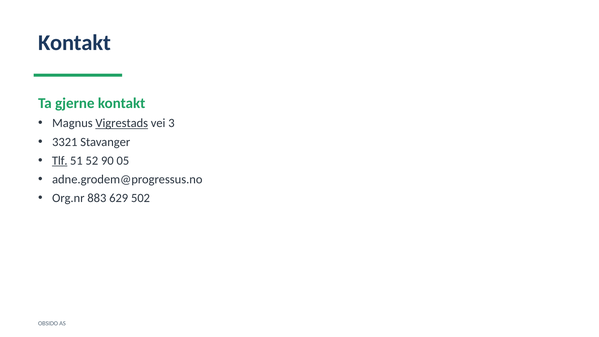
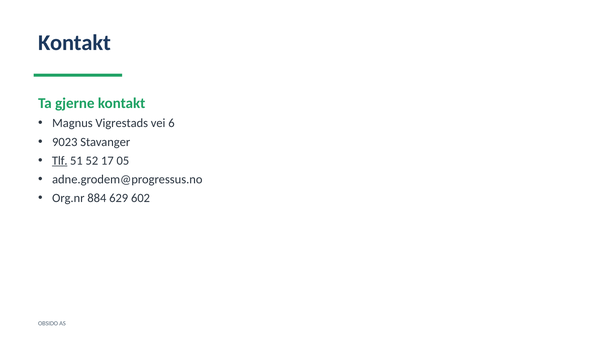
Vigrestads underline: present -> none
3: 3 -> 6
3321: 3321 -> 9023
90: 90 -> 17
883: 883 -> 884
502: 502 -> 602
